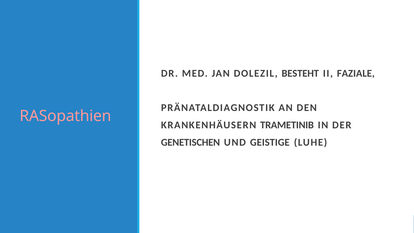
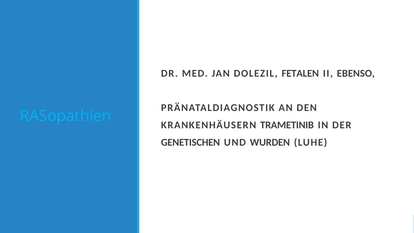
BESTEHT: BESTEHT -> FETALEN
FAZIALE: FAZIALE -> EBENSO
RASopathien colour: pink -> light blue
GEISTIGE: GEISTIGE -> WURDEN
